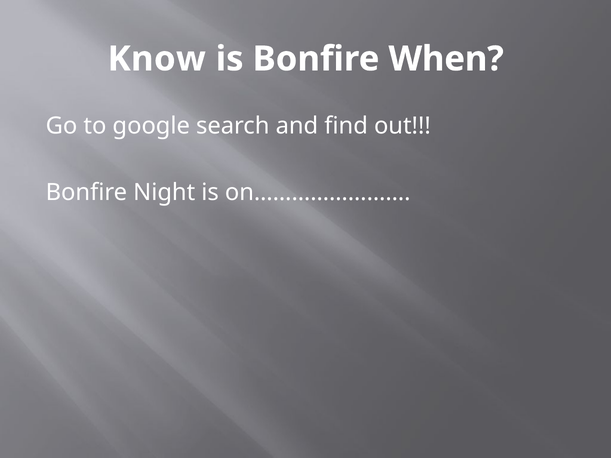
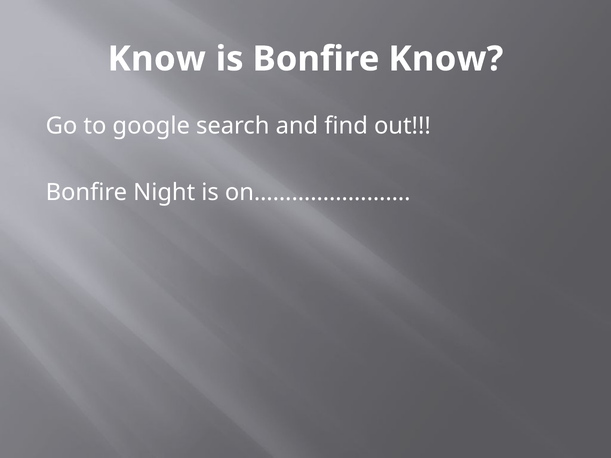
Bonfire When: When -> Know
